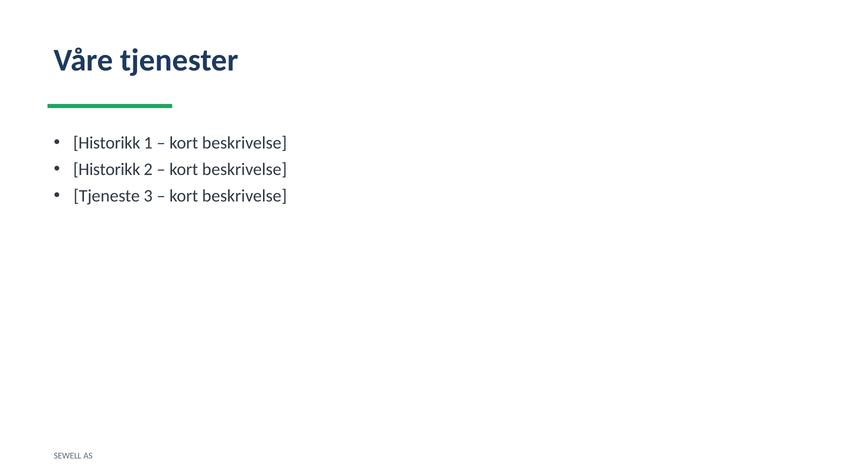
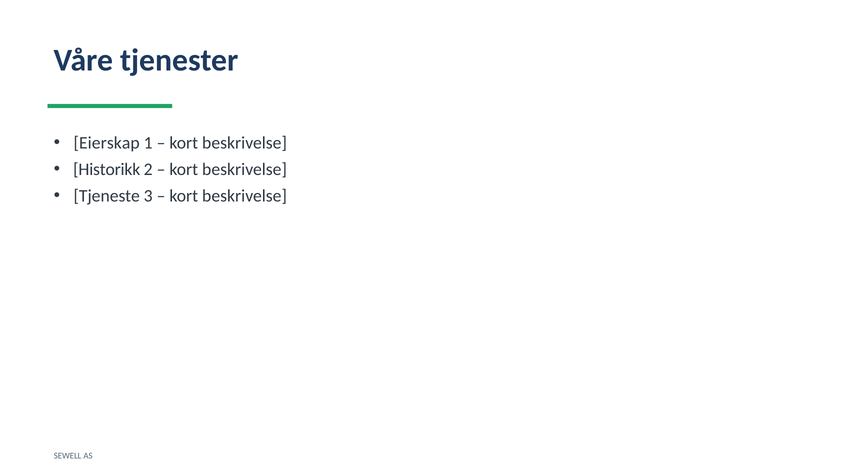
Historikk at (107, 143): Historikk -> Eierskap
